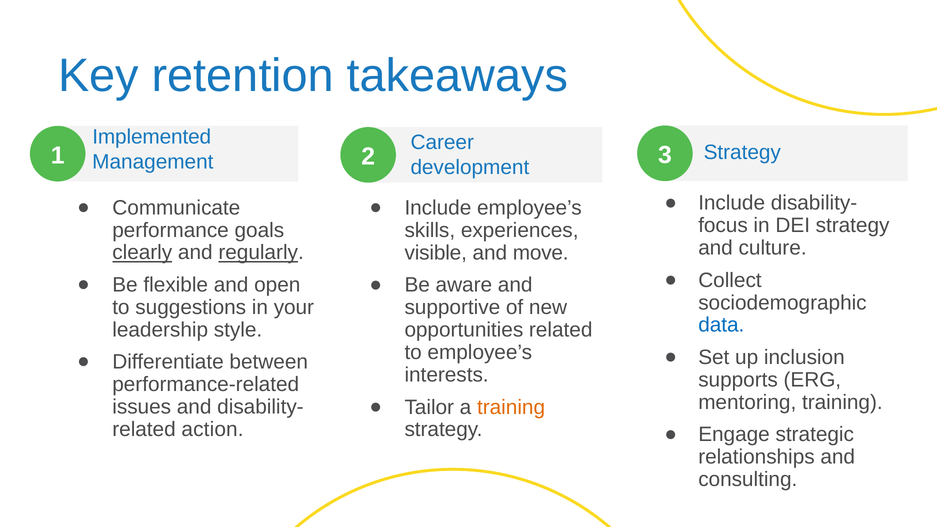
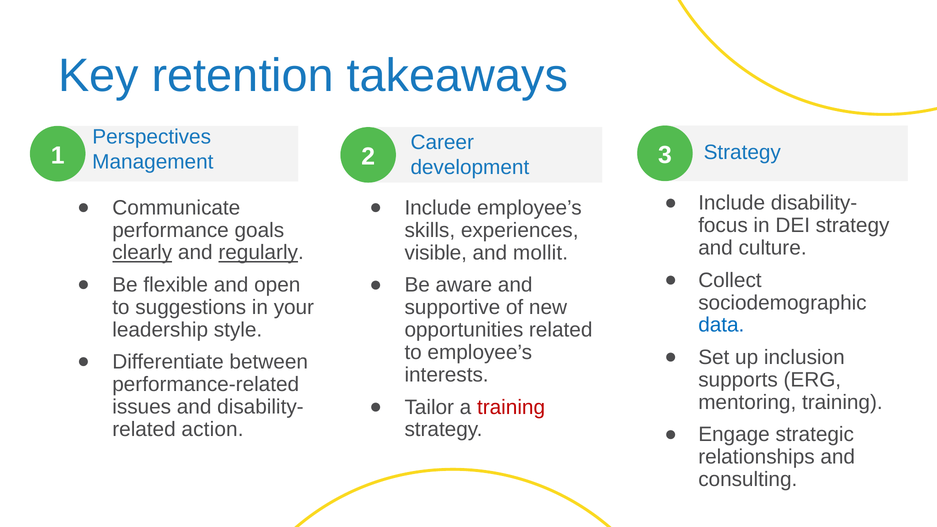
Implemented: Implemented -> Perspectives
move: move -> mollit
training at (511, 407) colour: orange -> red
